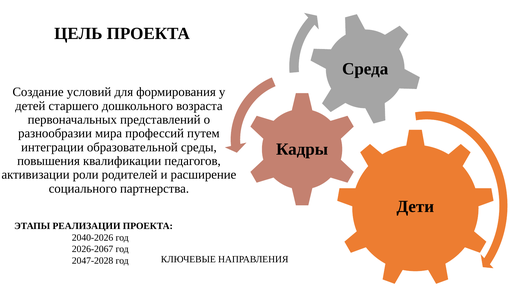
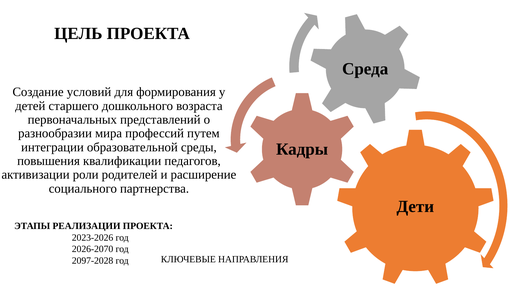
2040-2026: 2040-2026 -> 2023-2026
2026-2067: 2026-2067 -> 2026-2070
2047-2028: 2047-2028 -> 2097-2028
